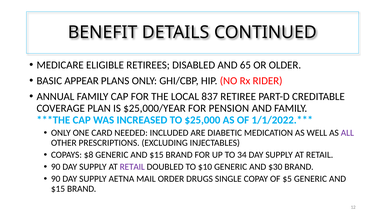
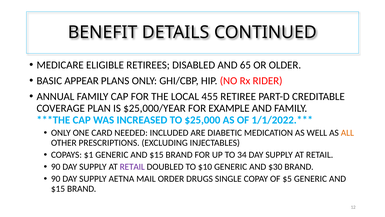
837: 837 -> 455
PENSION: PENSION -> EXAMPLE
ALL colour: purple -> orange
$8: $8 -> $1
